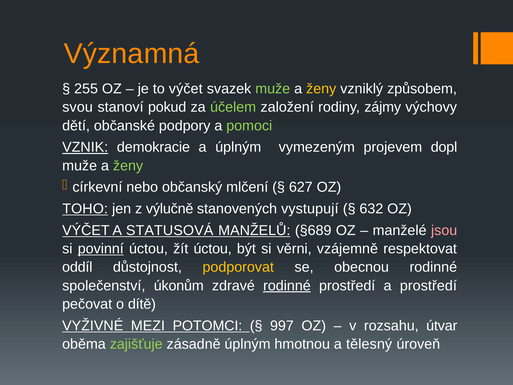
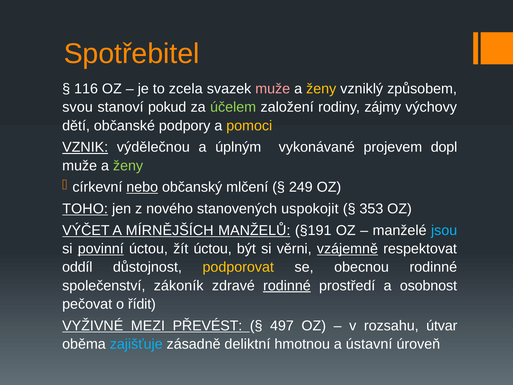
Významná: Významná -> Spotřebitel
255: 255 -> 116
to výčet: výčet -> zcela
muže at (273, 89) colour: light green -> pink
pomoci colour: light green -> yellow
demokracie: demokracie -> výdělečnou
vymezeným: vymezeným -> vykonávané
nebo underline: none -> present
627: 627 -> 249
výlučně: výlučně -> nového
vystupují: vystupují -> uspokojit
632: 632 -> 353
STATUSOVÁ: STATUSOVÁ -> MÍRNĚJŠÍCH
§689: §689 -> §191
jsou colour: pink -> light blue
vzájemně underline: none -> present
úkonům: úkonům -> zákoník
a prostředí: prostředí -> osobnost
dítě: dítě -> řídit
POTOMCI: POTOMCI -> PŘEVÉST
997: 997 -> 497
zajišťuje colour: light green -> light blue
zásadně úplným: úplným -> deliktní
tělesný: tělesný -> ústavní
